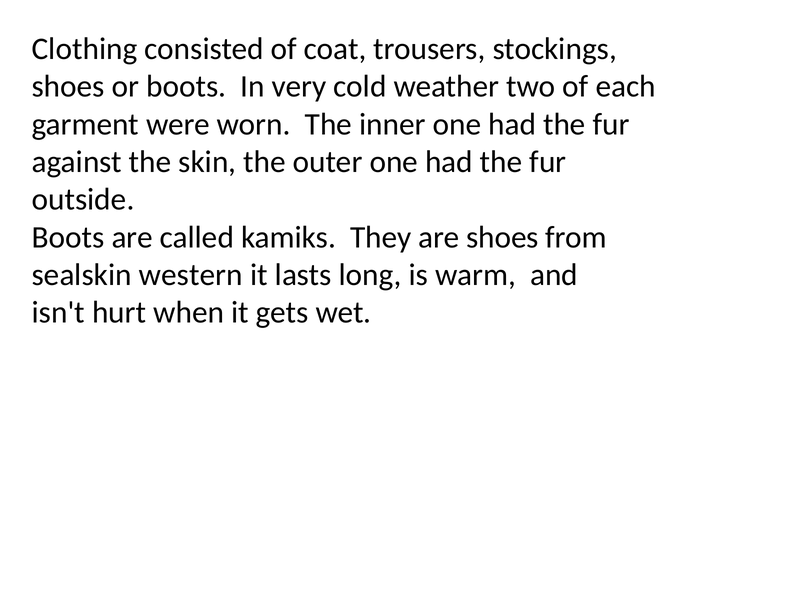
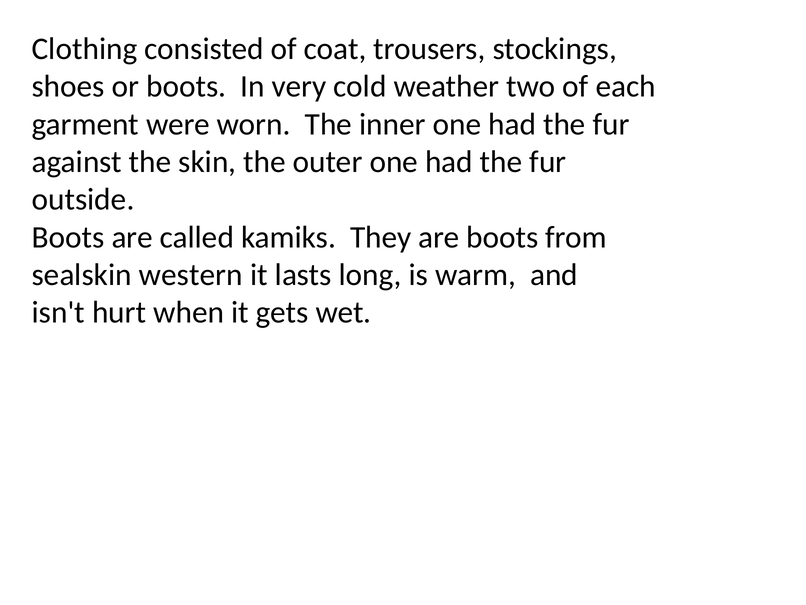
are shoes: shoes -> boots
